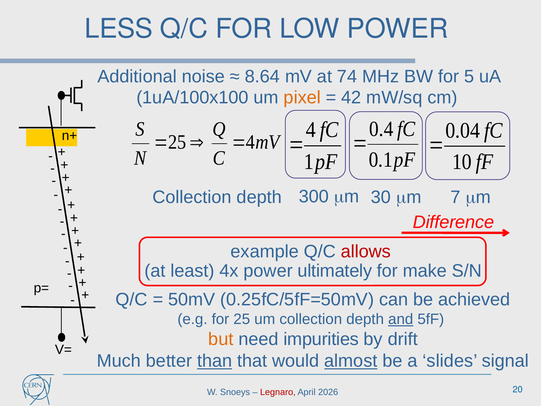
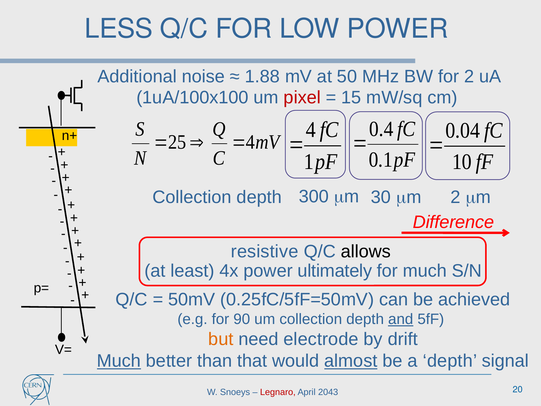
8.64: 8.64 -> 1.88
74: 74 -> 50
for 5: 5 -> 2
pixel colour: orange -> red
42: 42 -> 15
7 at (456, 197): 7 -> 2
example: example -> resistive
allows colour: red -> black
for make: make -> much
for 25: 25 -> 90
impurities: impurities -> electrode
Much at (119, 361) underline: none -> present
than underline: present -> none
a slides: slides -> depth
2026: 2026 -> 2043
